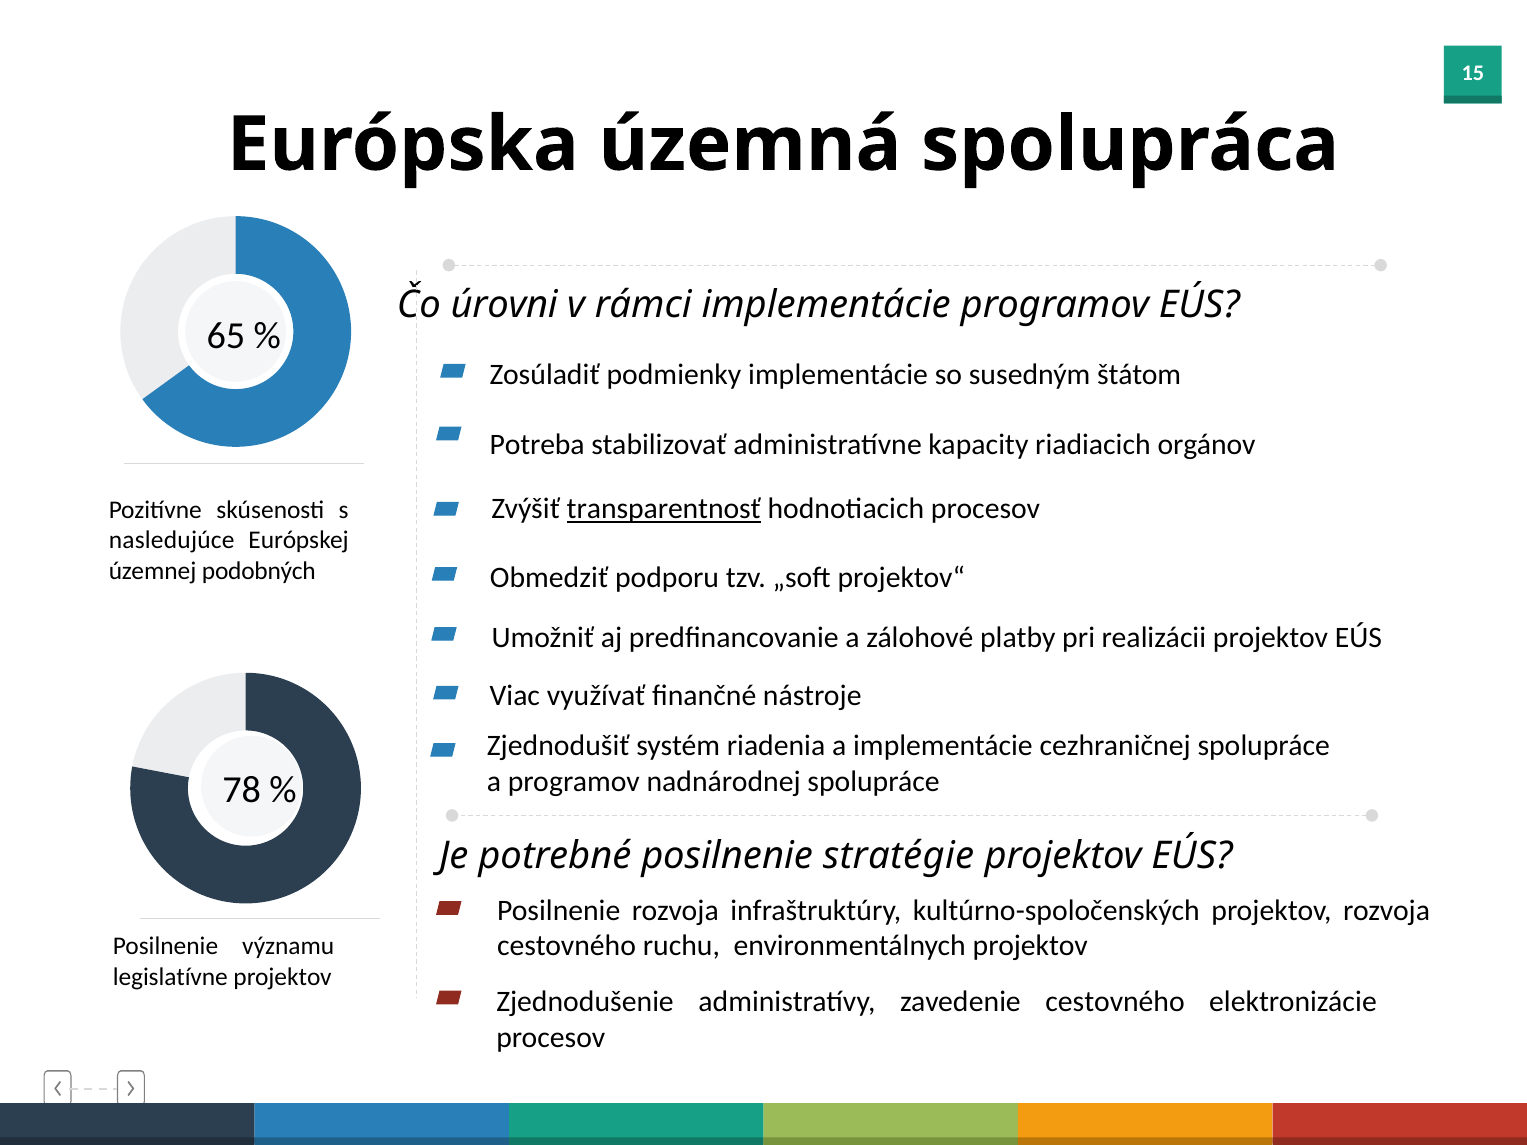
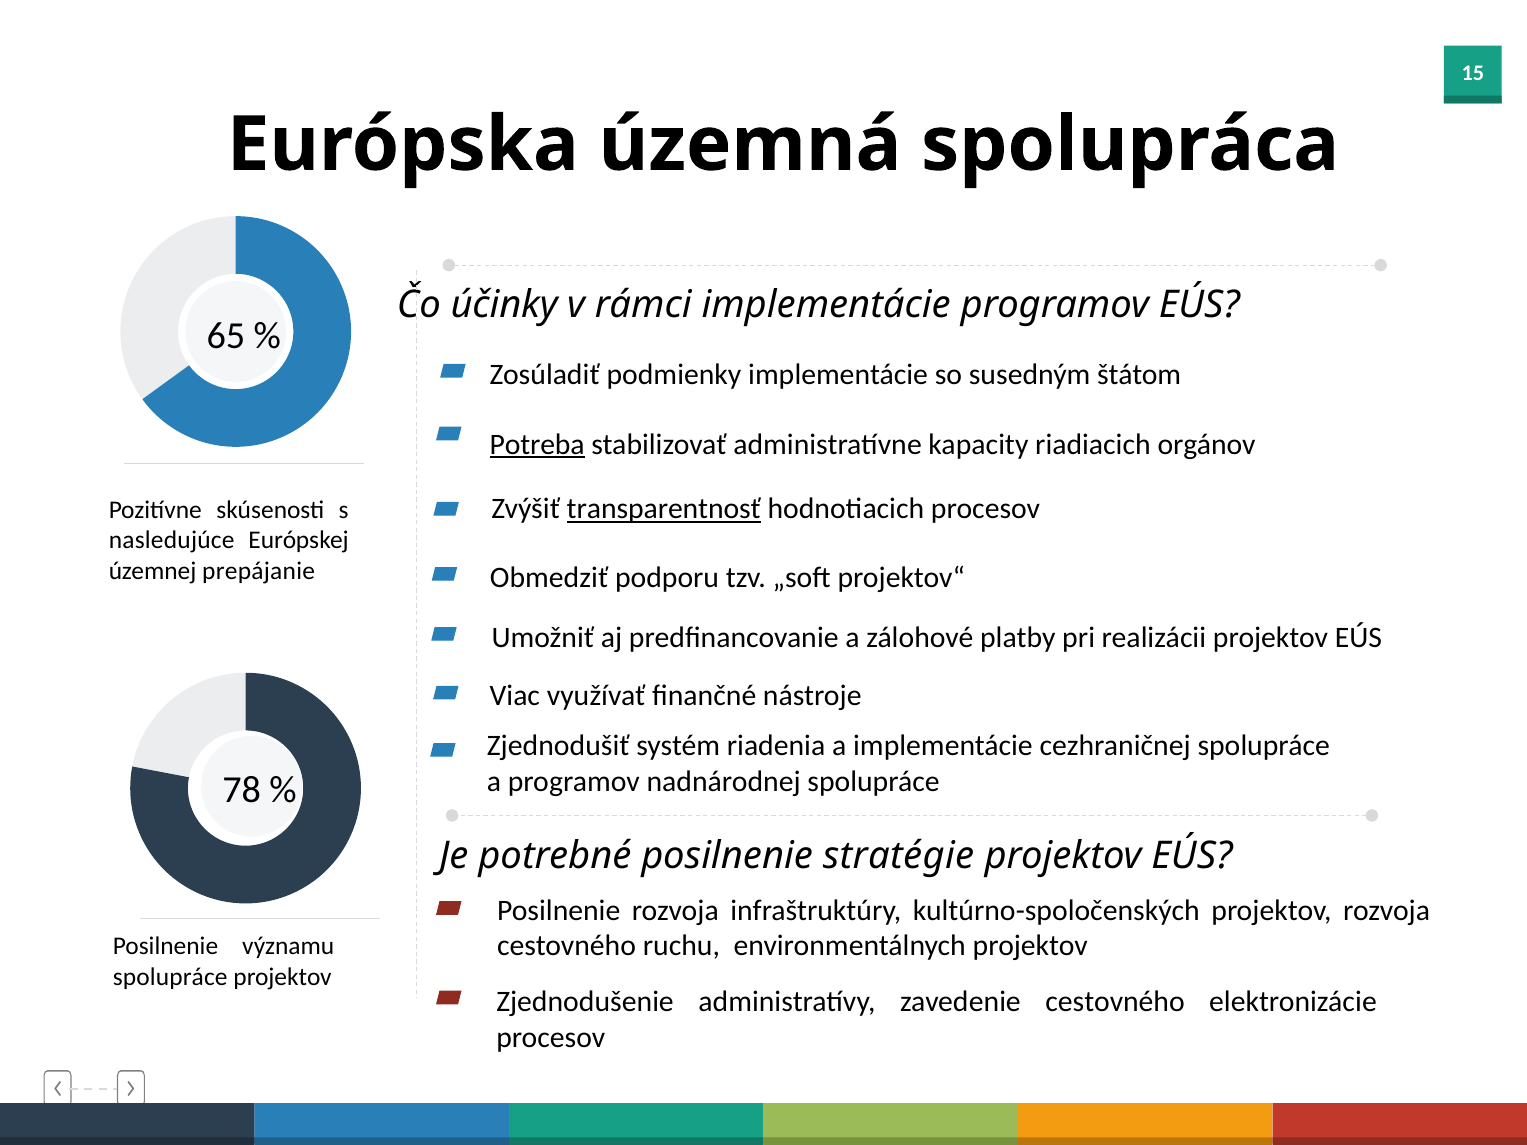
úrovni: úrovni -> účinky
Potreba underline: none -> present
podobných: podobných -> prepájanie
legislatívne at (170, 977): legislatívne -> spolupráce
